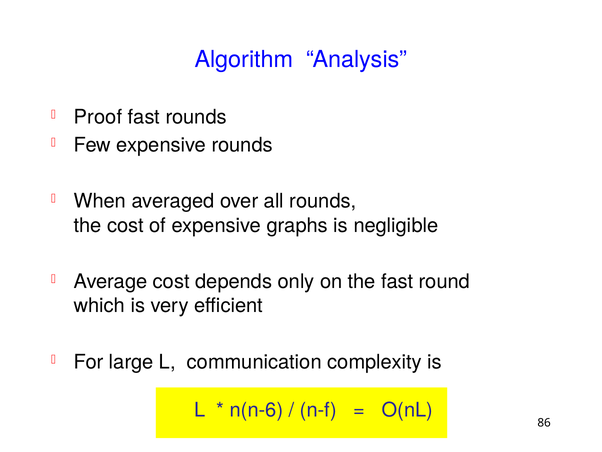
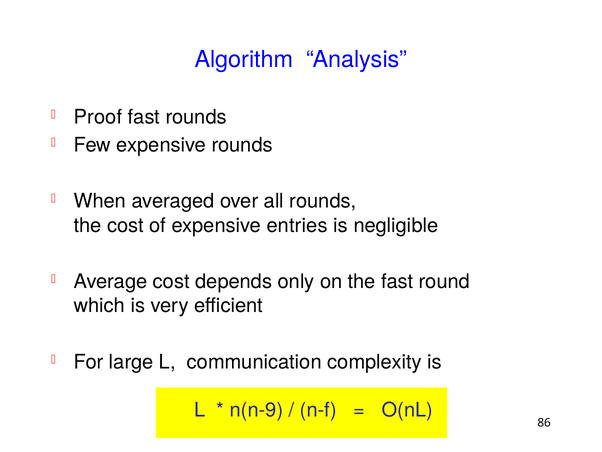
graphs: graphs -> entries
n(n-6: n(n-6 -> n(n-9
